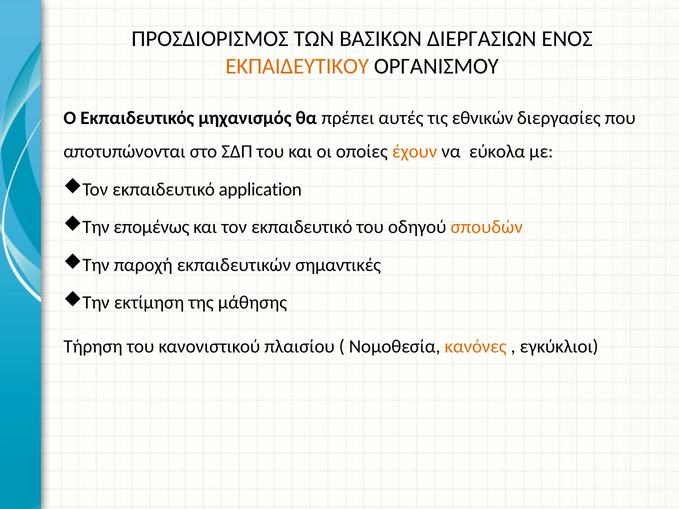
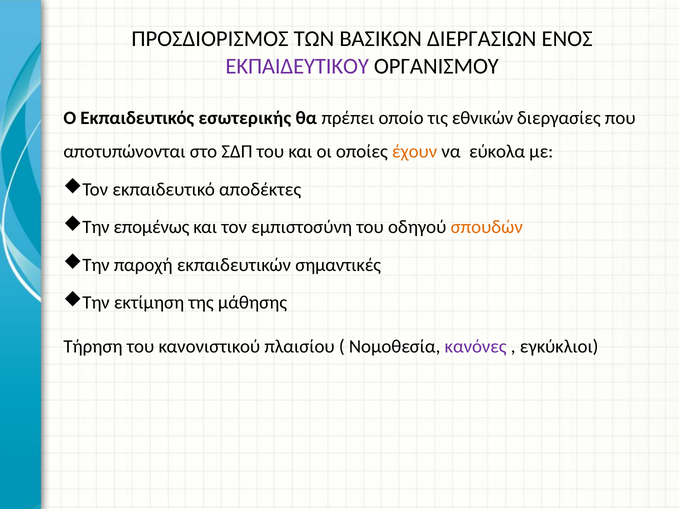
ΕΚΠΑΙΔΕΥΤΙΚΟΥ colour: orange -> purple
μηχανισμός: μηχανισμός -> εσωτερικής
αυτές: αυτές -> οποίο
application: application -> αποδέκτες
και τον εκπαιδευτικό: εκπαιδευτικό -> εμπιστοσύνη
κανόνες colour: orange -> purple
